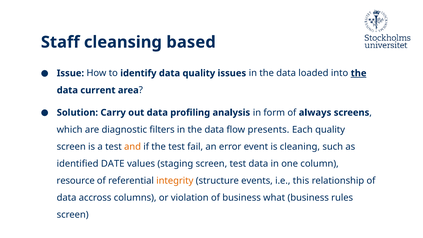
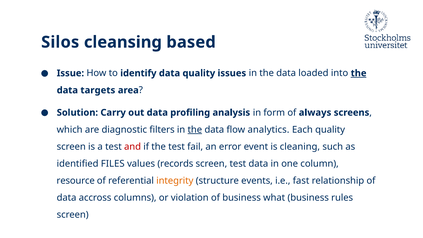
Staff: Staff -> Silos
current: current -> targets
the at (195, 130) underline: none -> present
presents: presents -> analytics
and colour: orange -> red
DATE: DATE -> FILES
staging: staging -> records
this: this -> fast
